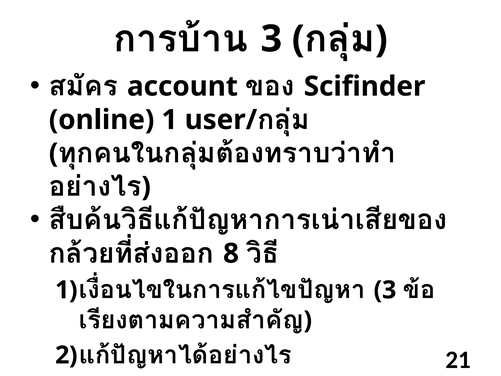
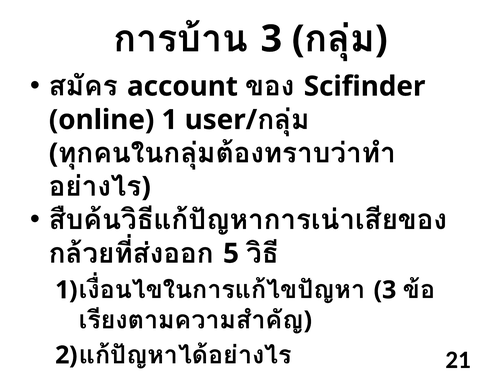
8: 8 -> 5
